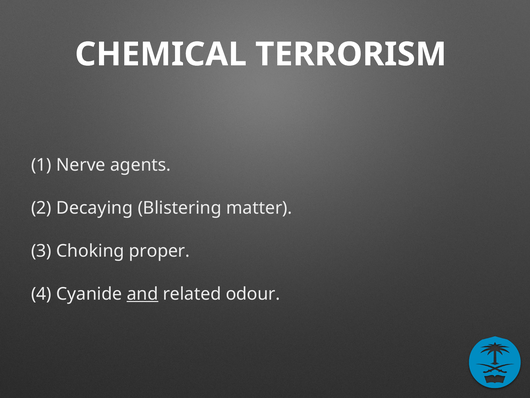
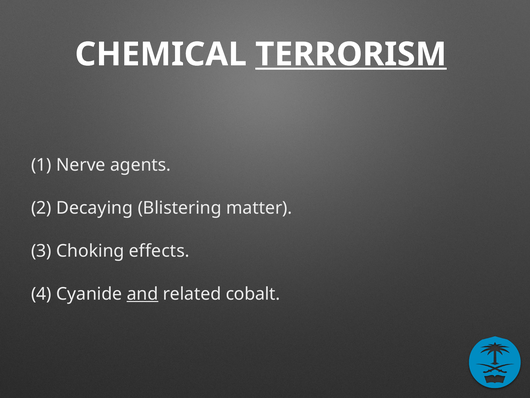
TERRORISM underline: none -> present
proper: proper -> effects
odour: odour -> cobalt
